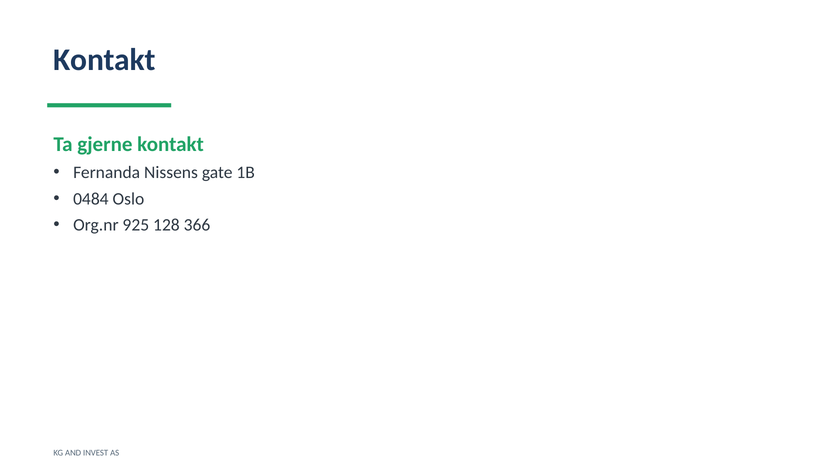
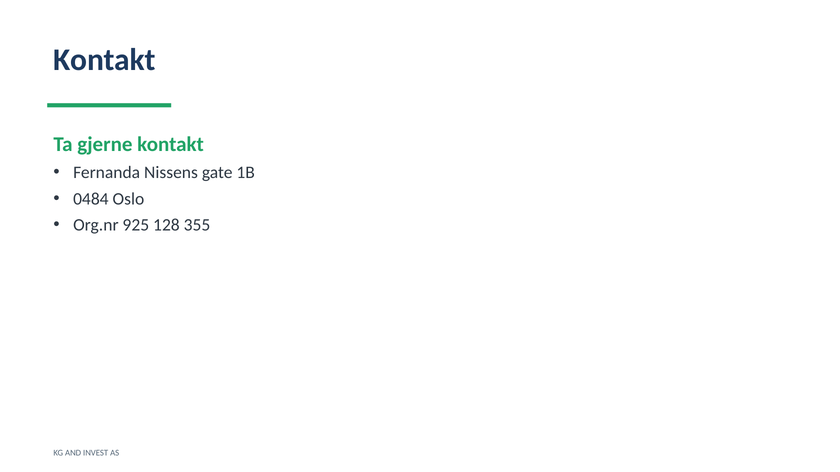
366: 366 -> 355
